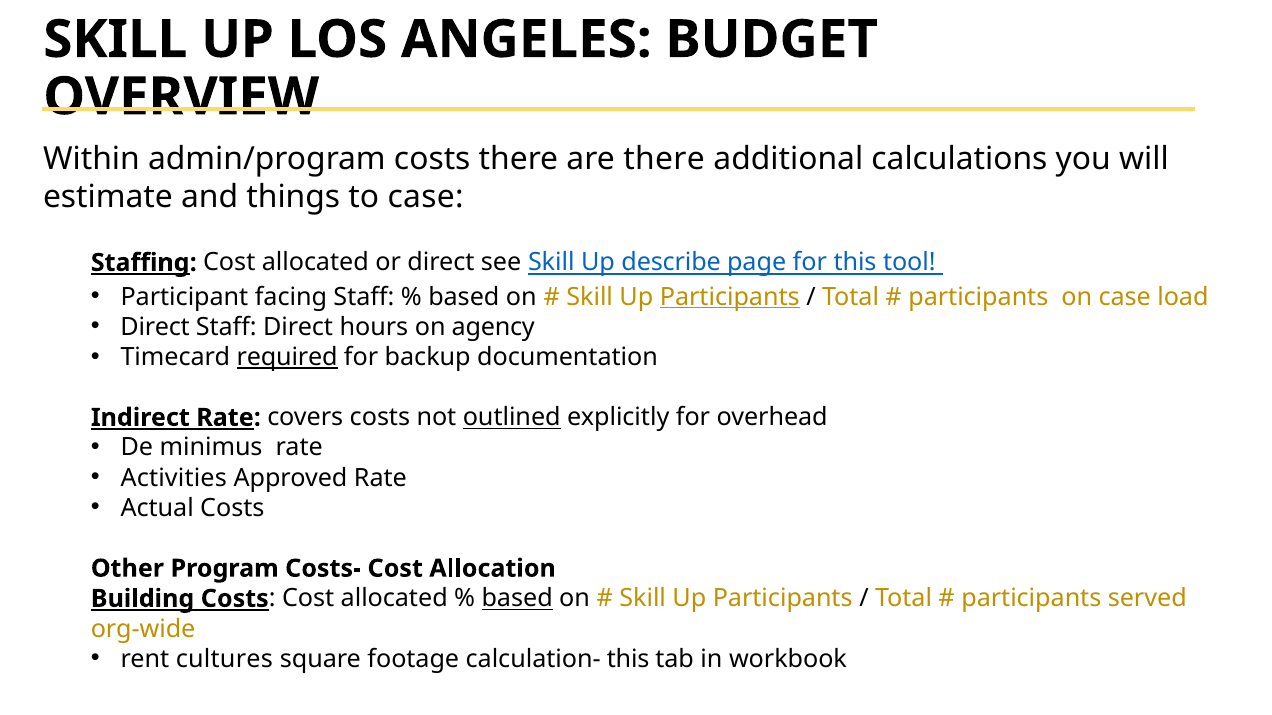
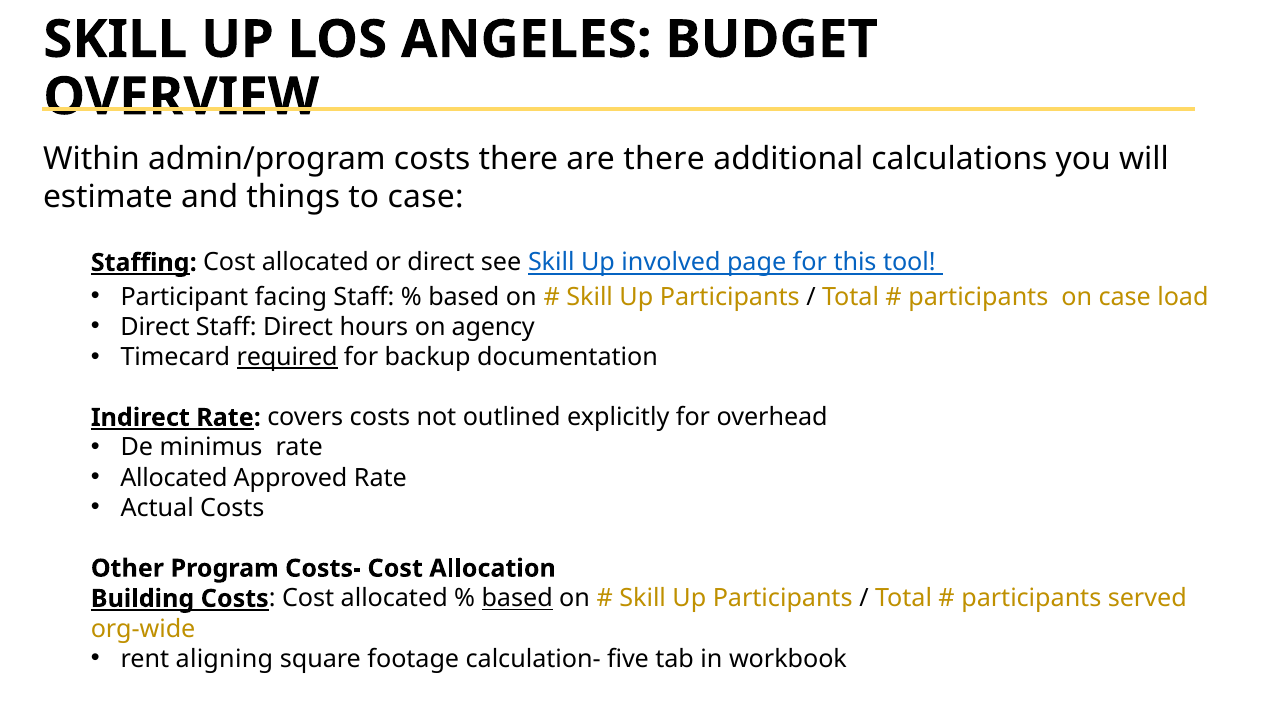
describe: describe -> involved
Participants at (730, 297) underline: present -> none
outlined underline: present -> none
Activities at (174, 478): Activities -> Allocated
cultures: cultures -> aligning
calculation- this: this -> five
